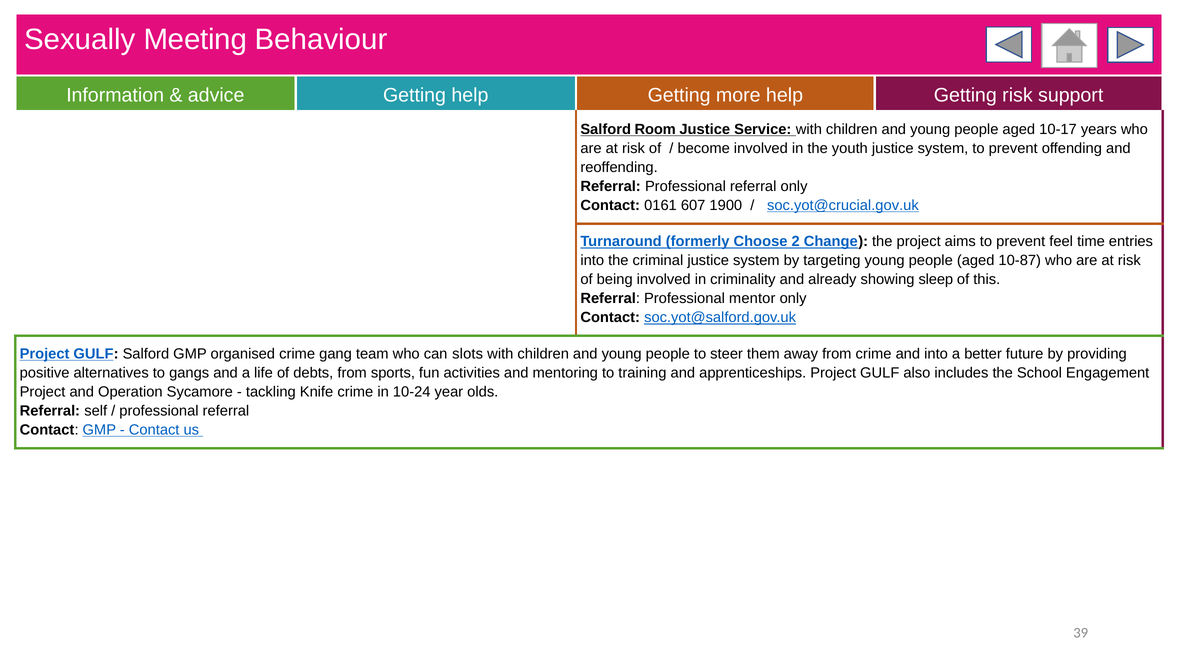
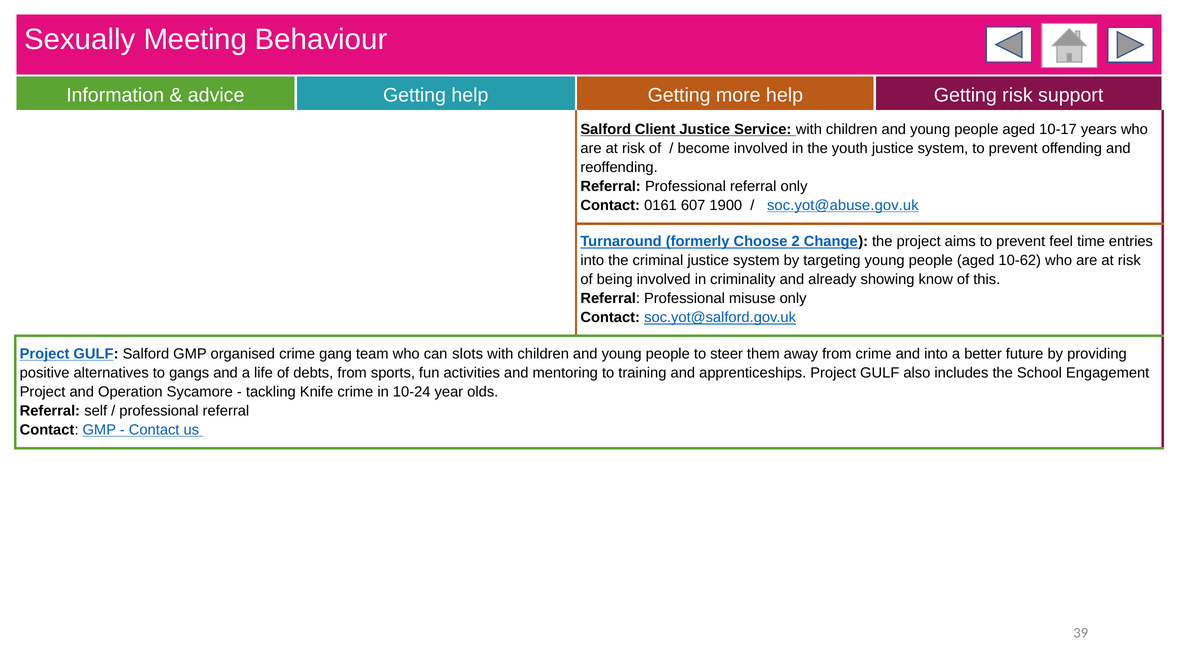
Room: Room -> Client
soc.yot@crucial.gov.uk: soc.yot@crucial.gov.uk -> soc.yot@abuse.gov.uk
10-87: 10-87 -> 10-62
sleep: sleep -> know
mentor: mentor -> misuse
